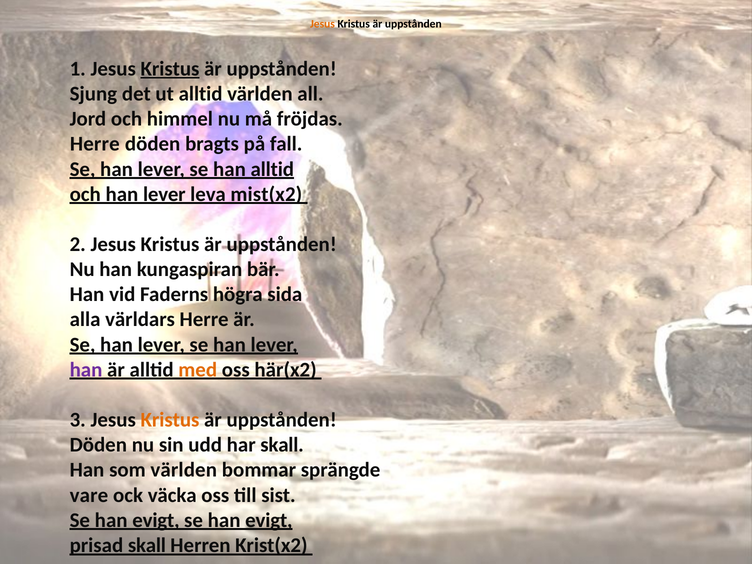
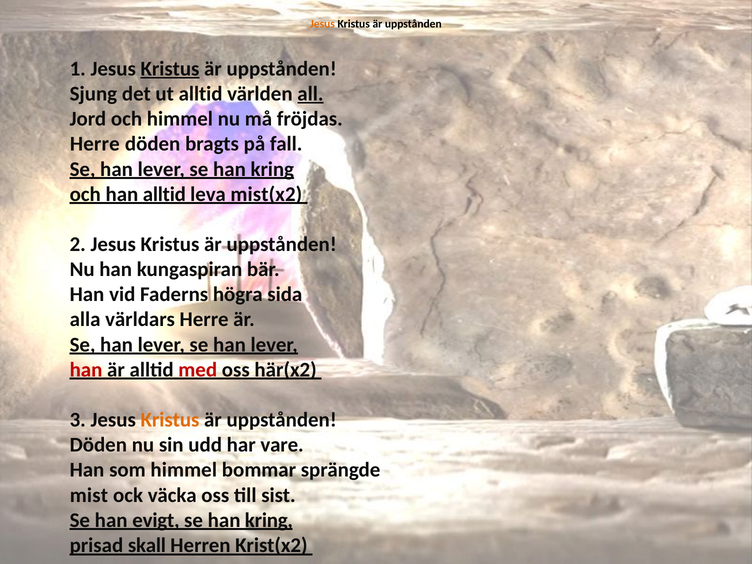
all underline: none -> present
lever se han alltid: alltid -> kring
och han lever: lever -> alltid
han at (86, 370) colour: purple -> red
med colour: orange -> red
har skall: skall -> vare
som världen: världen -> himmel
vare: vare -> mist
evigt at (269, 520): evigt -> kring
